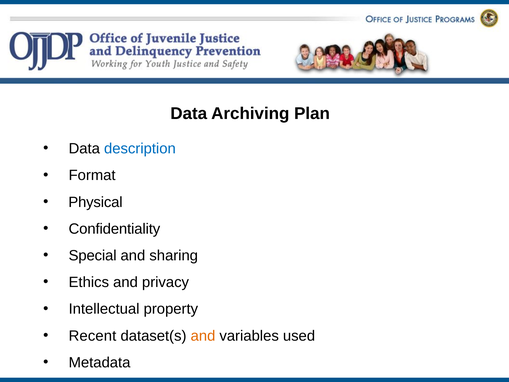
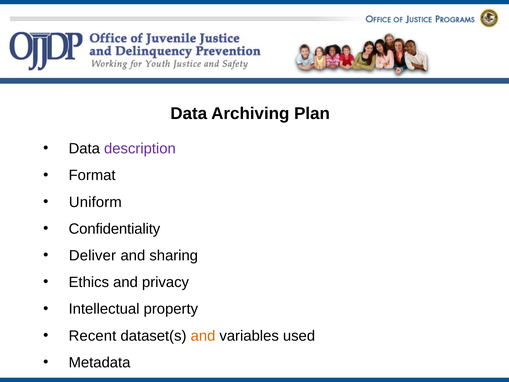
description colour: blue -> purple
Physical: Physical -> Uniform
Special: Special -> Deliver
